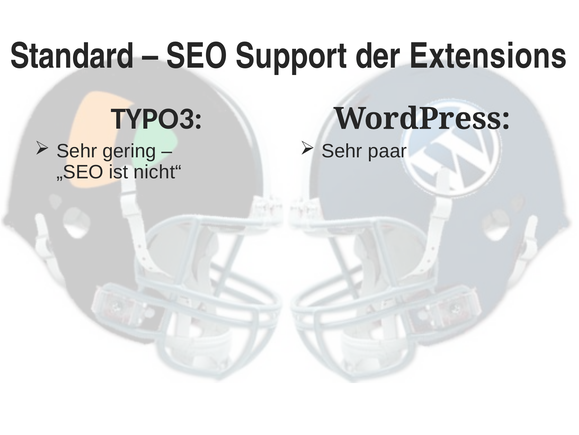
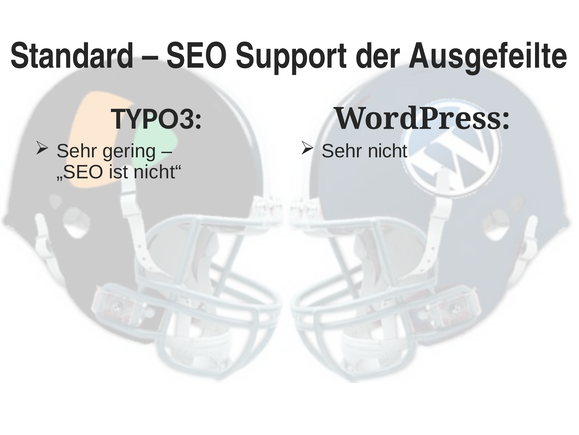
Extensions: Extensions -> Ausgefeilte
paar: paar -> nicht
